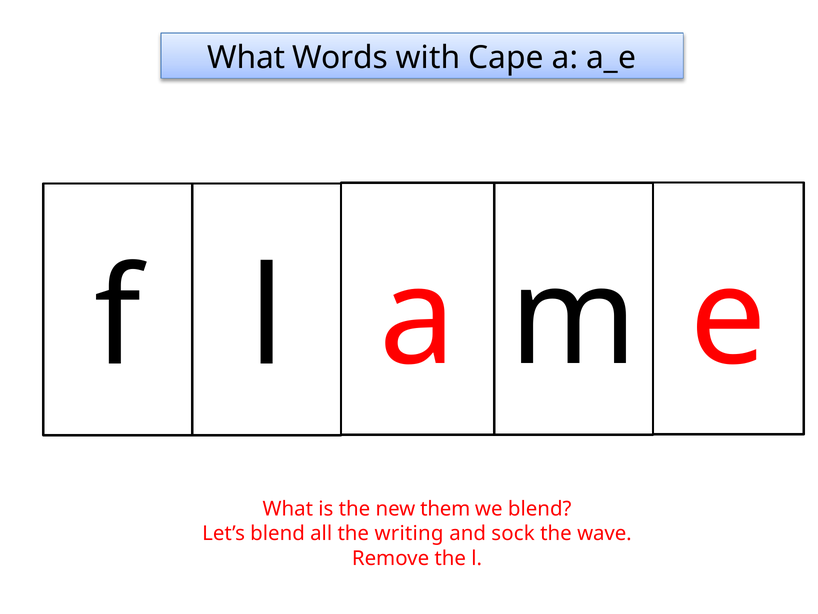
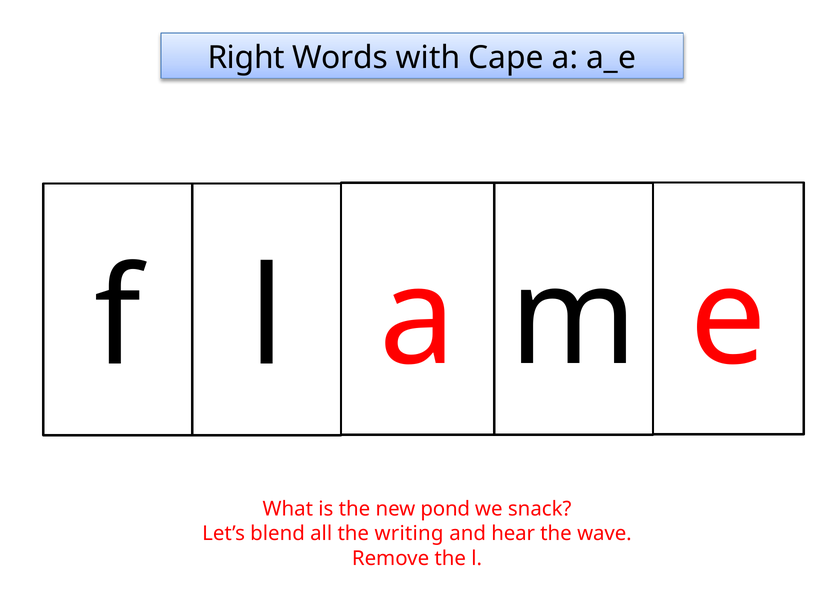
What at (246, 58): What -> Right
them: them -> pond
we blend: blend -> snack
sock: sock -> hear
